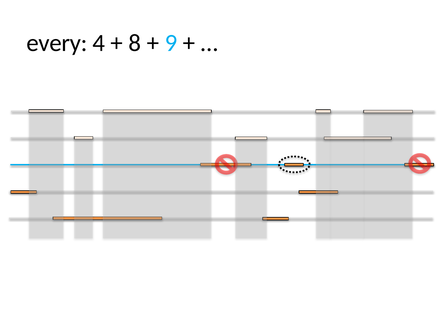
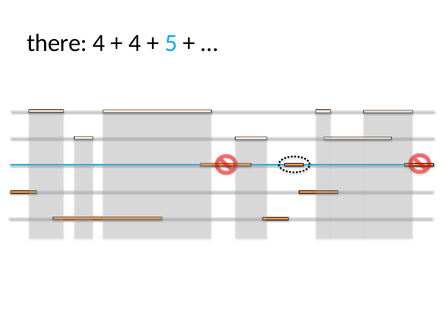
every: every -> there
8 at (135, 43): 8 -> 4
9: 9 -> 5
